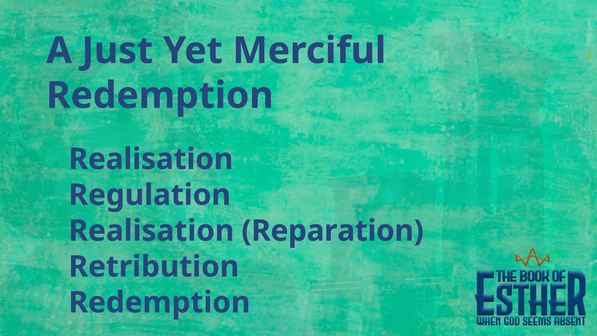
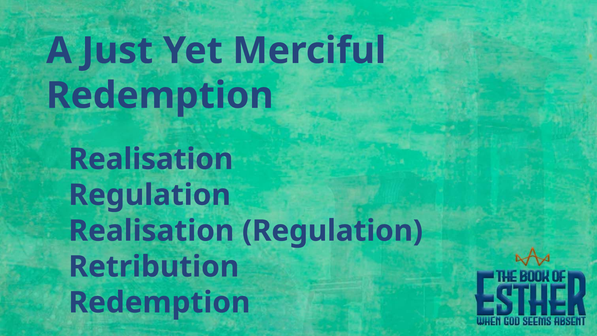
Reparation at (333, 231): Reparation -> Regulation
